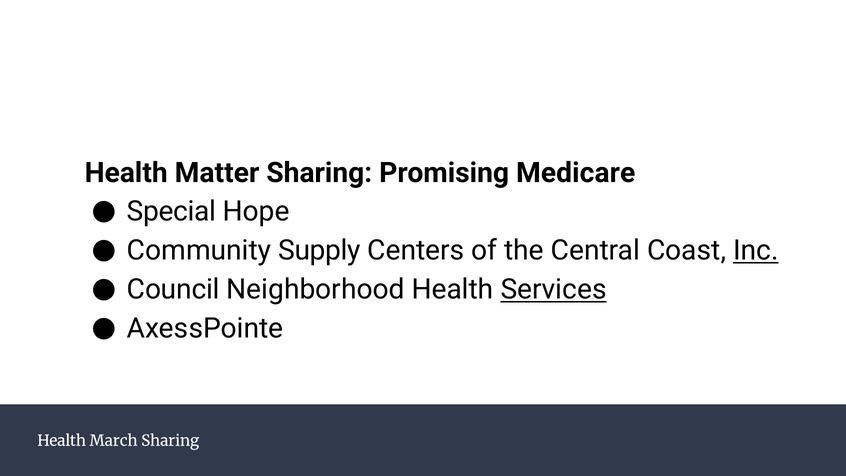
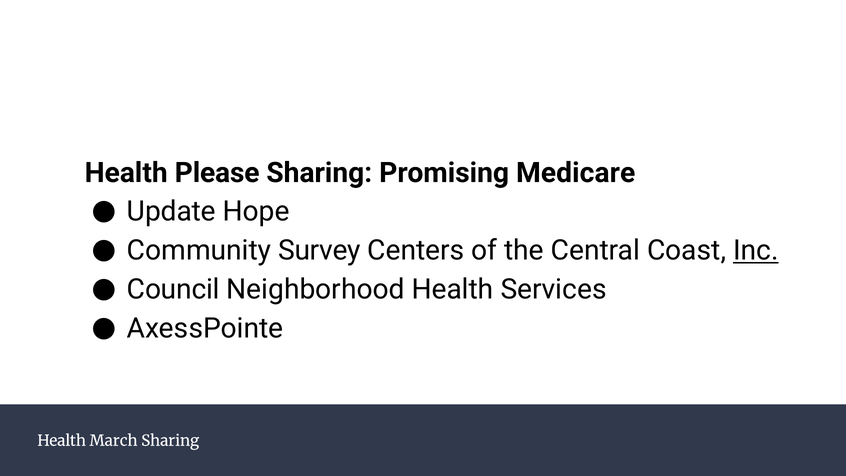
Matter: Matter -> Please
Special: Special -> Update
Supply: Supply -> Survey
Services underline: present -> none
